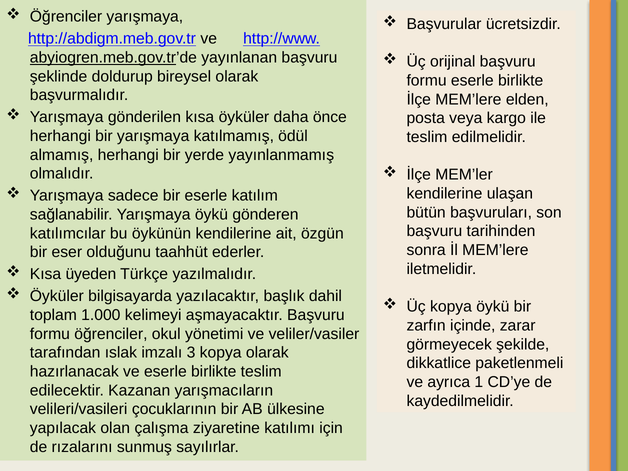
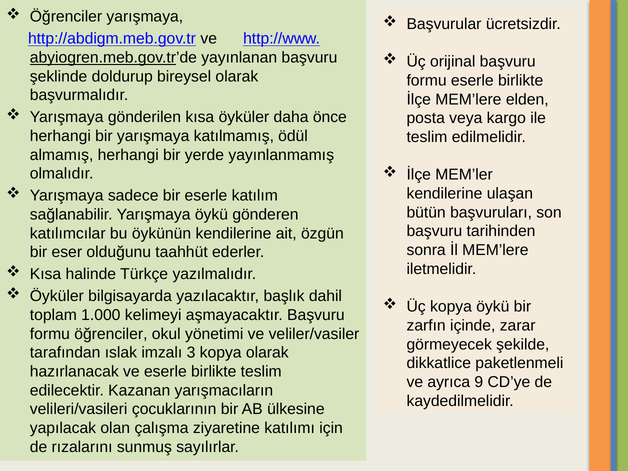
üyeden: üyeden -> halinde
1: 1 -> 9
